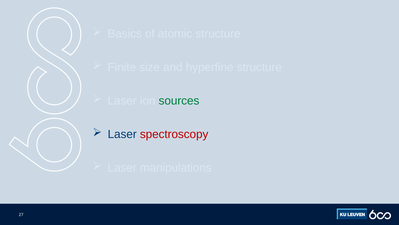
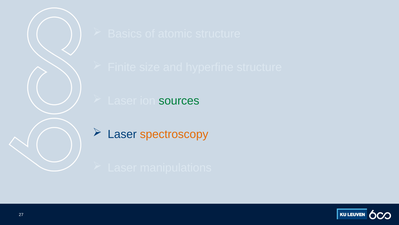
spectroscopy colour: red -> orange
